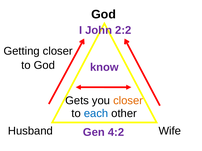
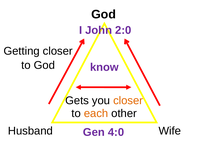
2:2: 2:2 -> 2:0
each colour: blue -> orange
4:2: 4:2 -> 4:0
